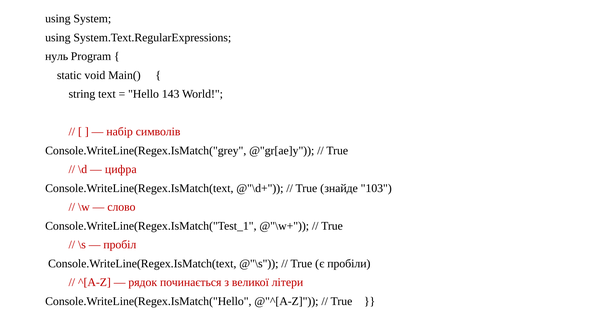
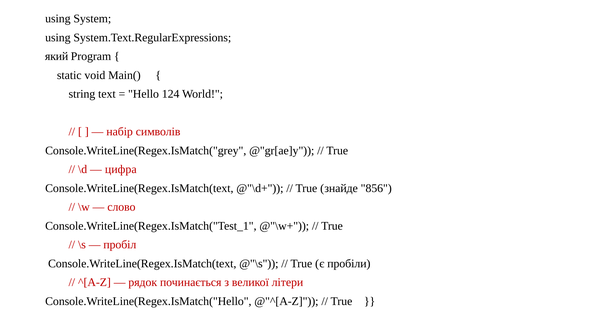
нуль: нуль -> який
143: 143 -> 124
103: 103 -> 856
